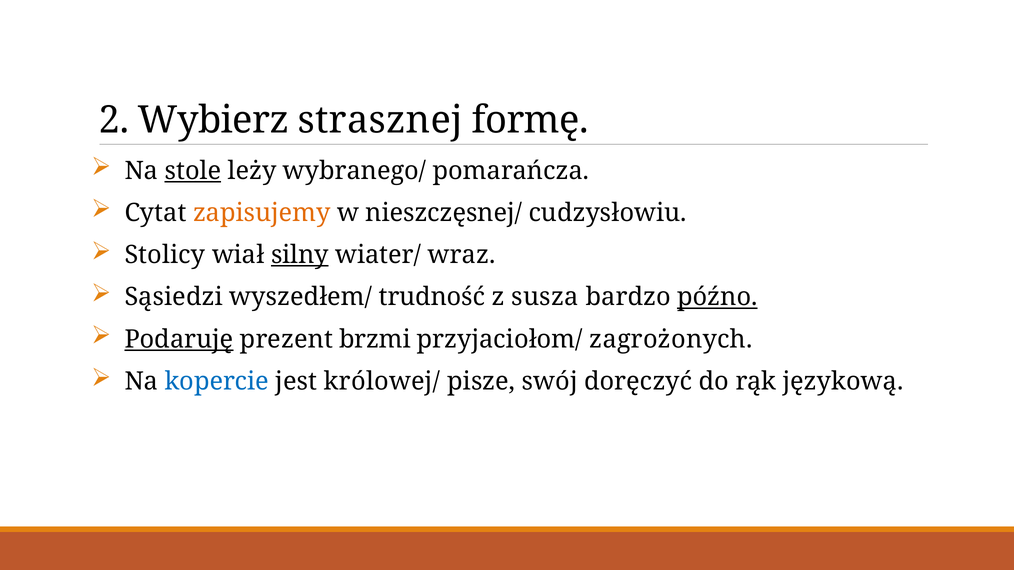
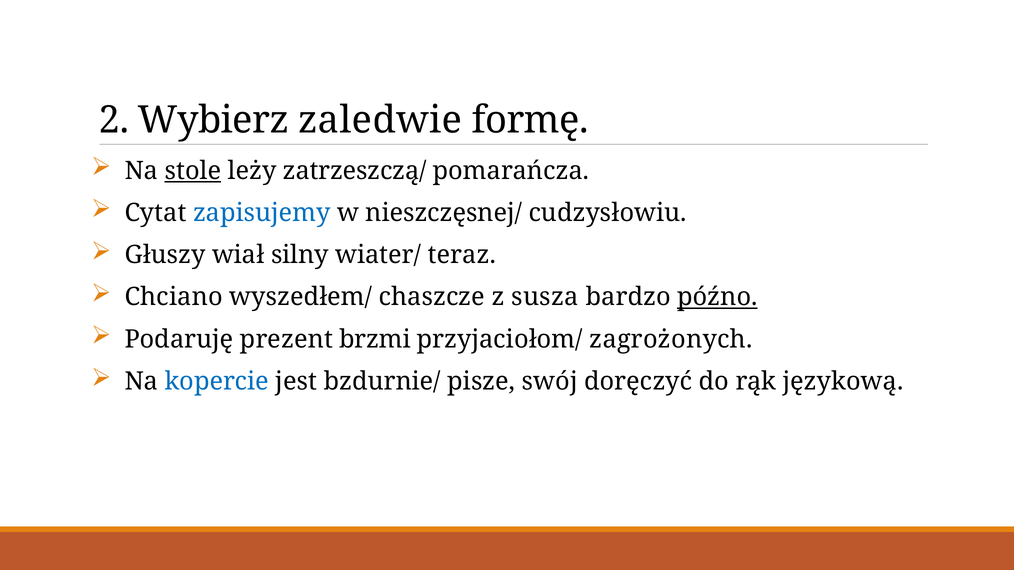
strasznej: strasznej -> zaledwie
wybranego/: wybranego/ -> zatrzeszczą/
zapisujemy colour: orange -> blue
Stolicy: Stolicy -> Głuszy
silny underline: present -> none
wraz: wraz -> teraz
Sąsiedzi: Sąsiedzi -> Chciano
trudność: trudność -> chaszcze
Podaruję underline: present -> none
królowej/: królowej/ -> bzdurnie/
